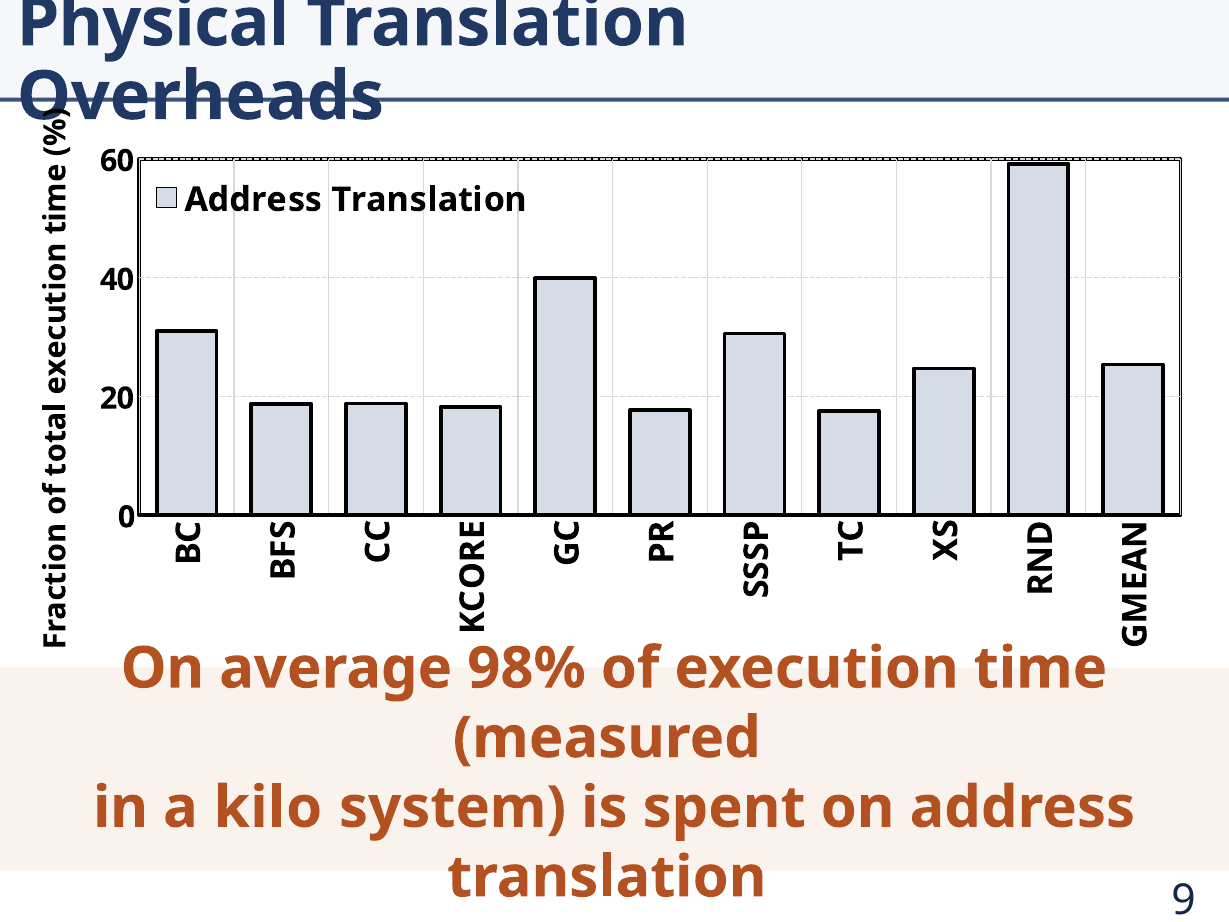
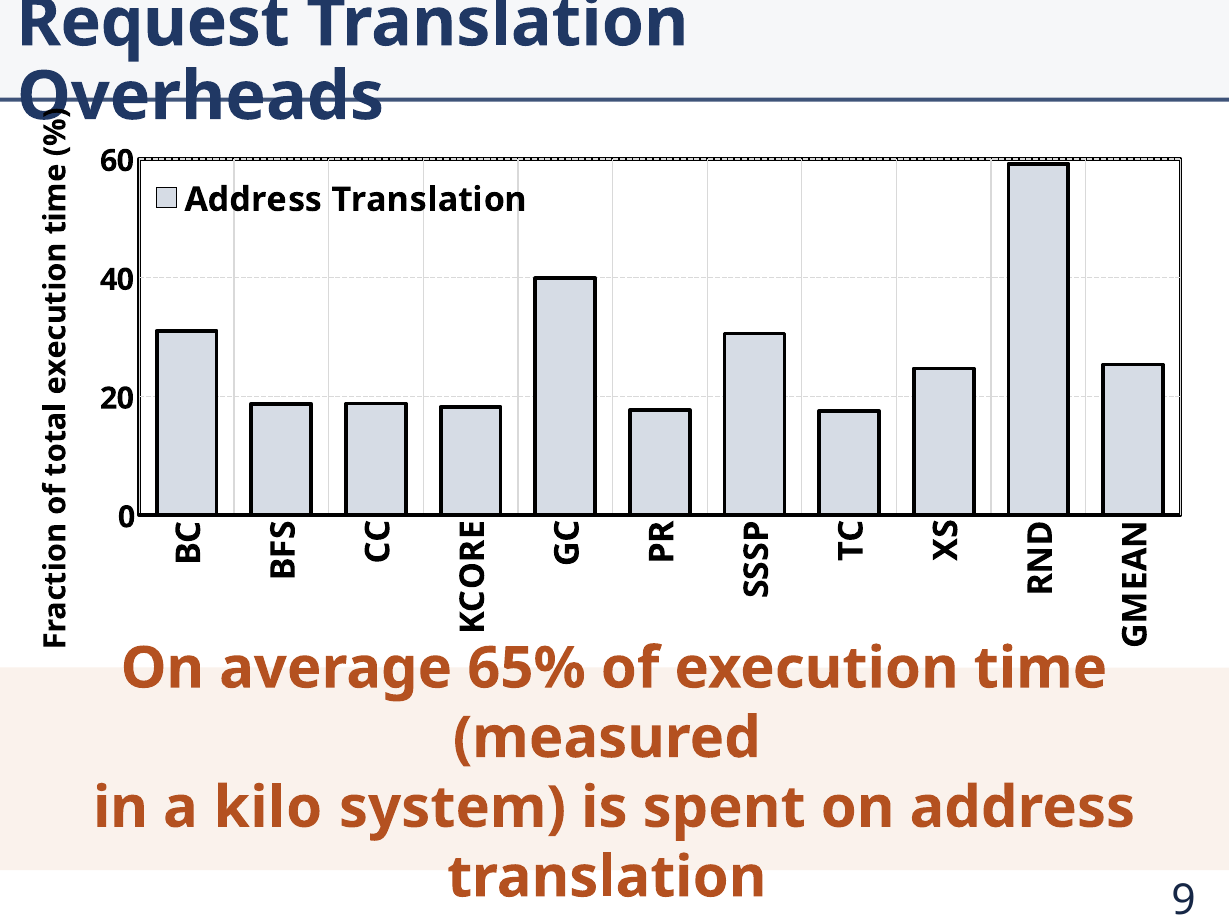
Physical: Physical -> Request
98%: 98% -> 65%
